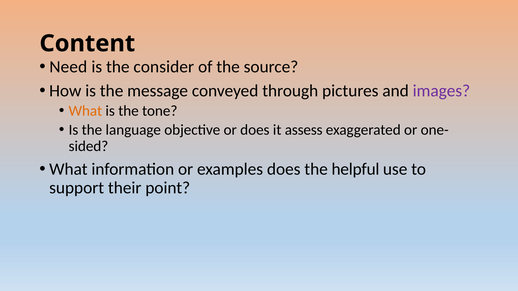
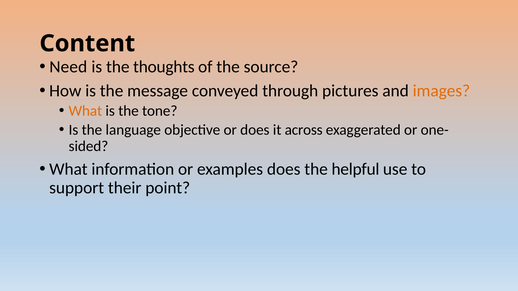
consider: consider -> thoughts
images colour: purple -> orange
assess: assess -> across
